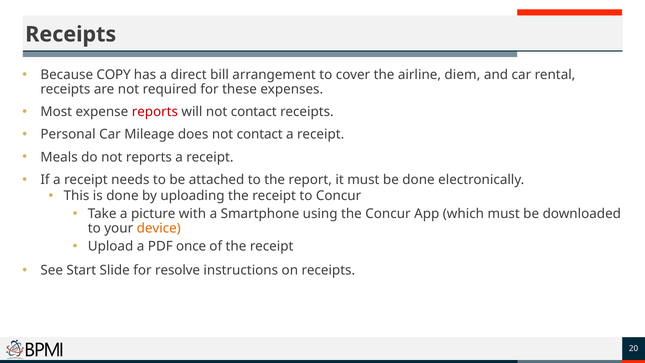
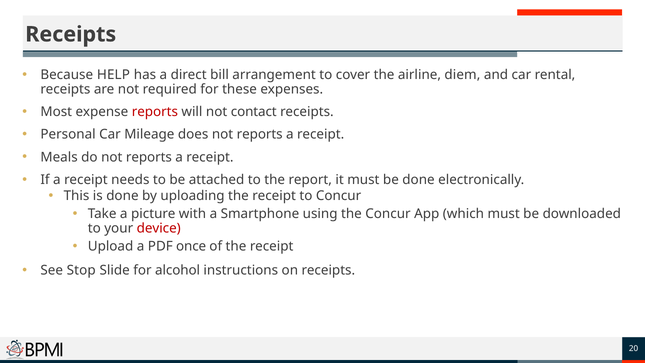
COPY: COPY -> HELP
does not contact: contact -> reports
device colour: orange -> red
Start: Start -> Stop
resolve: resolve -> alcohol
